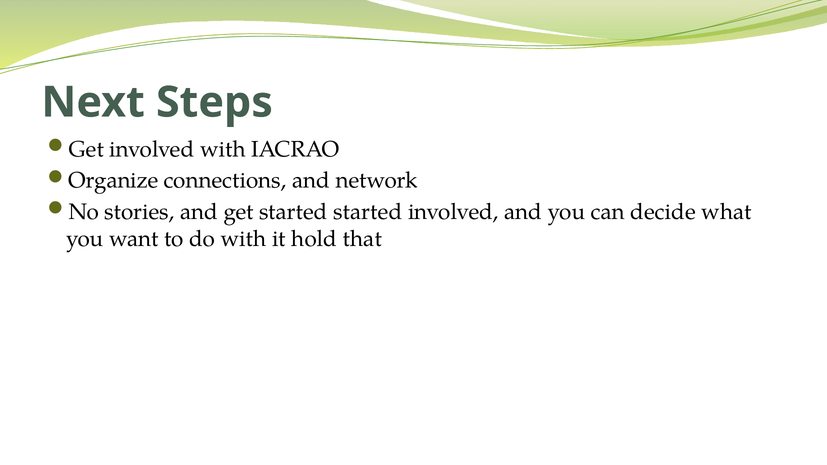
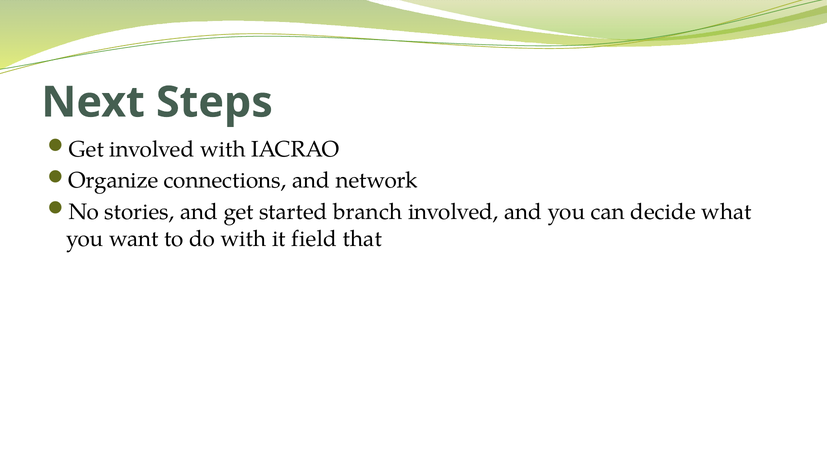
started started: started -> branch
hold: hold -> field
